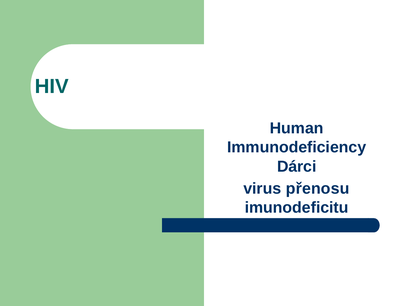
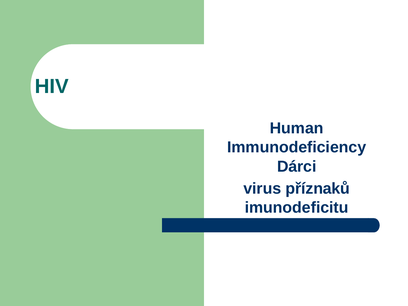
přenosu: přenosu -> příznaků
